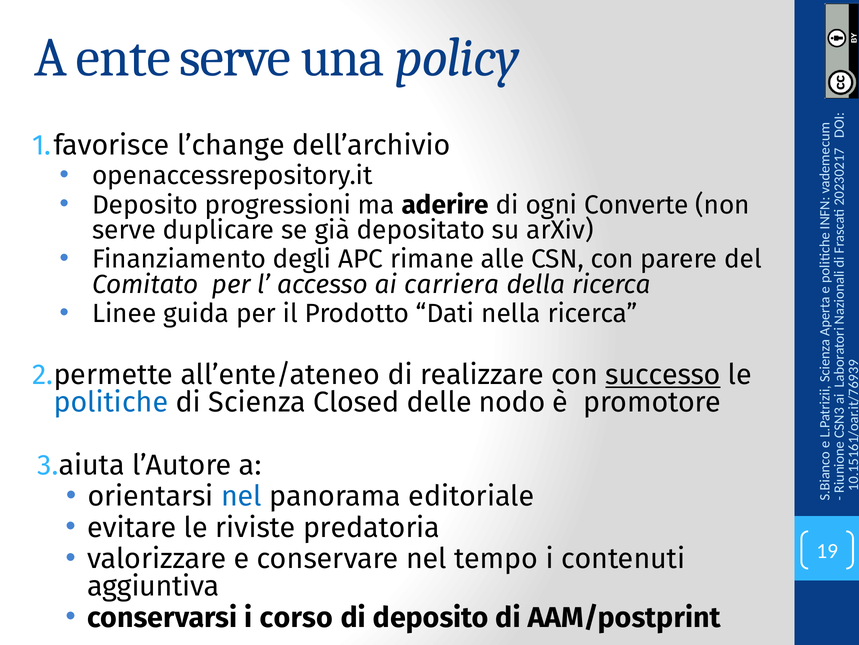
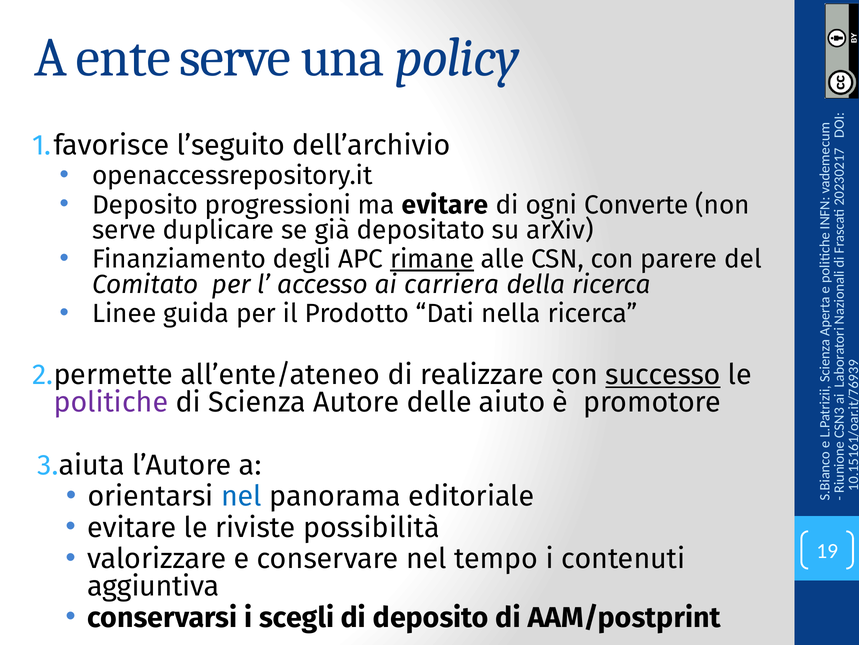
l’change: l’change -> l’seguito
ma aderire: aderire -> evitare
rimane underline: none -> present
politiche colour: blue -> purple
Closed: Closed -> Autore
nodo: nodo -> aiuto
predatoria: predatoria -> possibilità
corso: corso -> scegli
